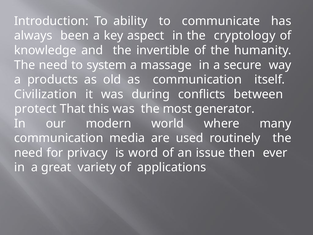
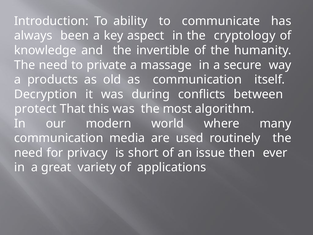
system: system -> private
Civilization: Civilization -> Decryption
generator: generator -> algorithm
word: word -> short
